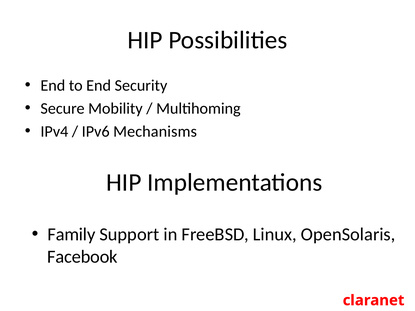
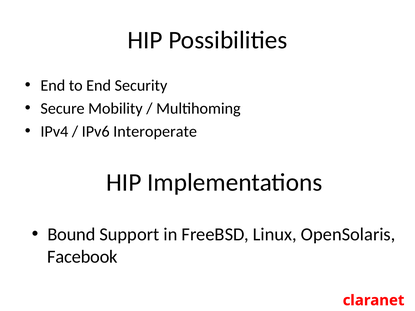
Mechanisms: Mechanisms -> Interoperate
Family: Family -> Bound
